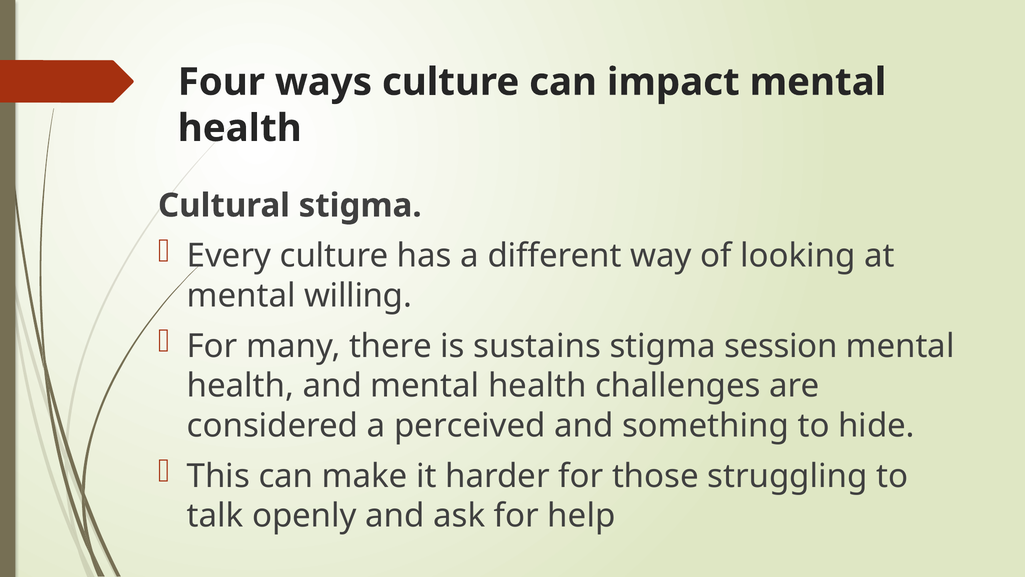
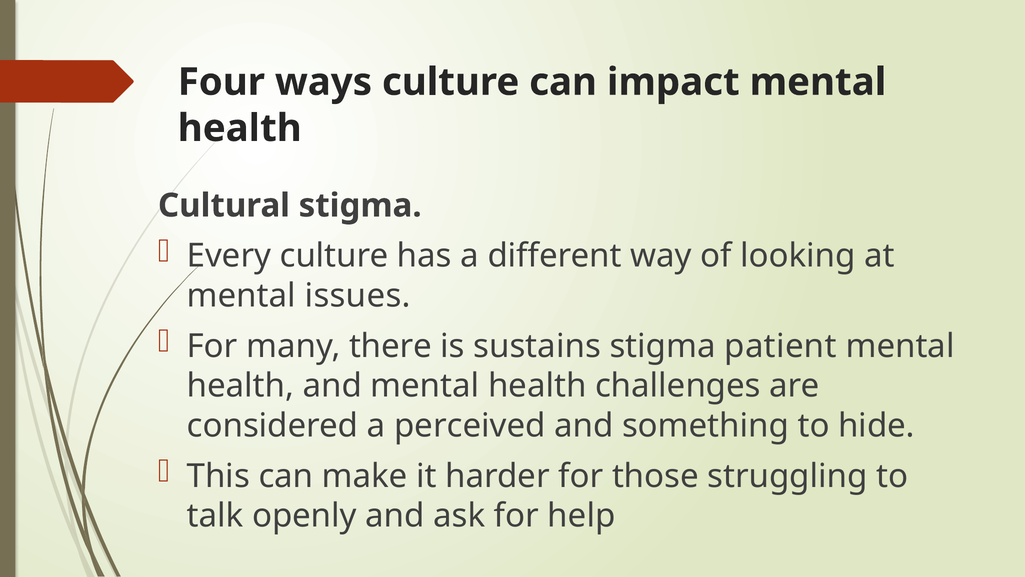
willing: willing -> issues
session: session -> patient
